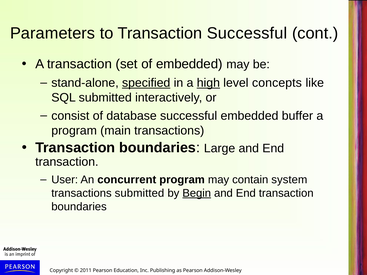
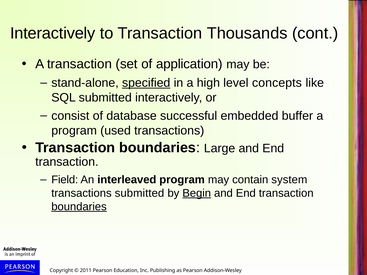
Parameters at (53, 33): Parameters -> Interactively
Transaction Successful: Successful -> Thousands
of embedded: embedded -> application
high underline: present -> none
main: main -> used
User: User -> Field
concurrent: concurrent -> interleaved
boundaries at (79, 207) underline: none -> present
